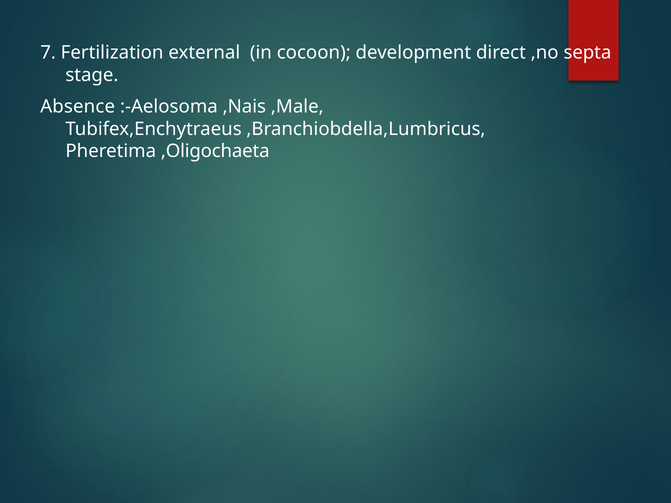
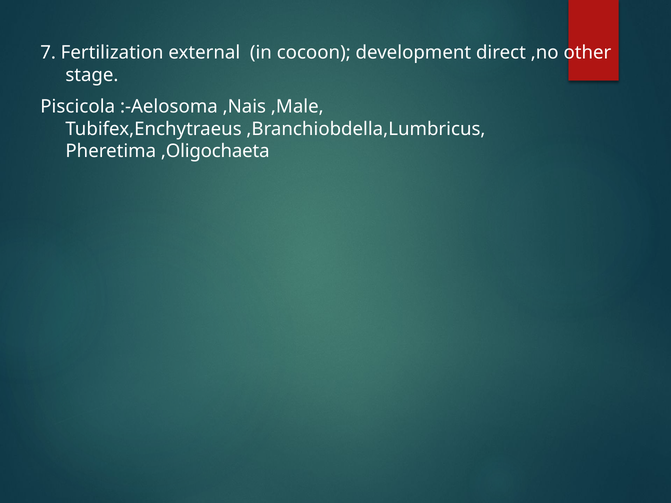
septa: septa -> other
Absence: Absence -> Piscicola
